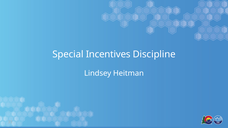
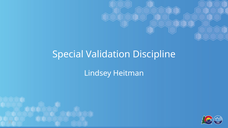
Incentives: Incentives -> Validation
